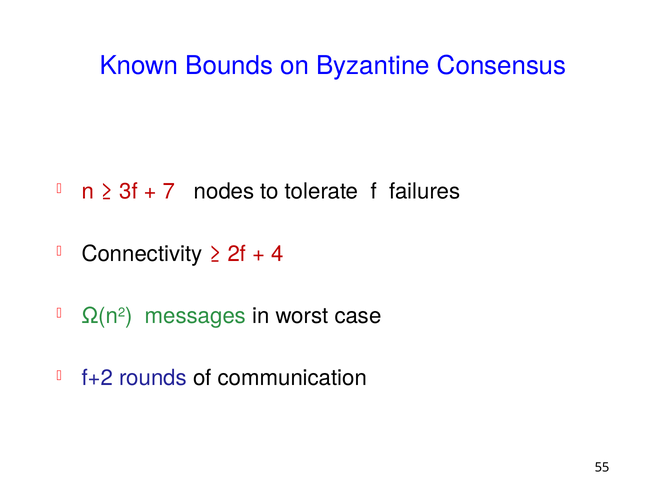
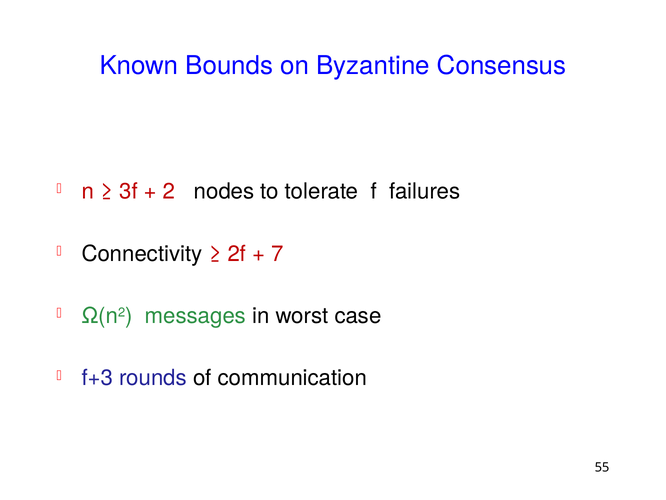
7: 7 -> 2
4: 4 -> 7
f+2: f+2 -> f+3
